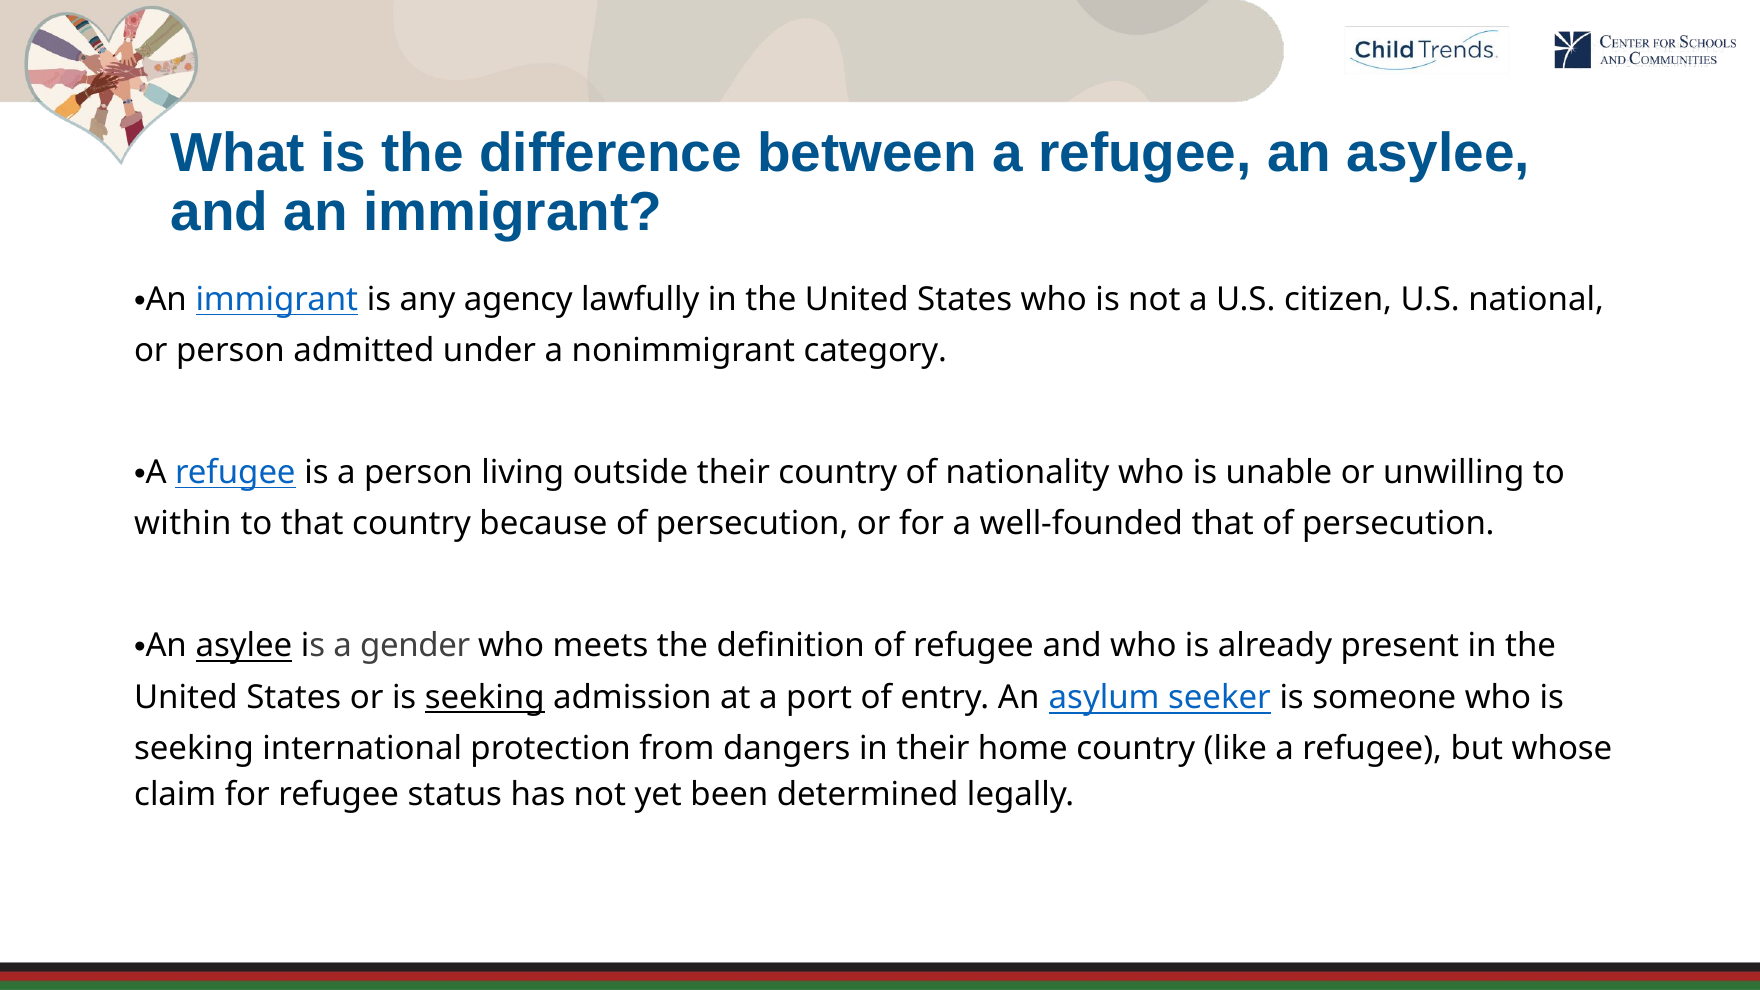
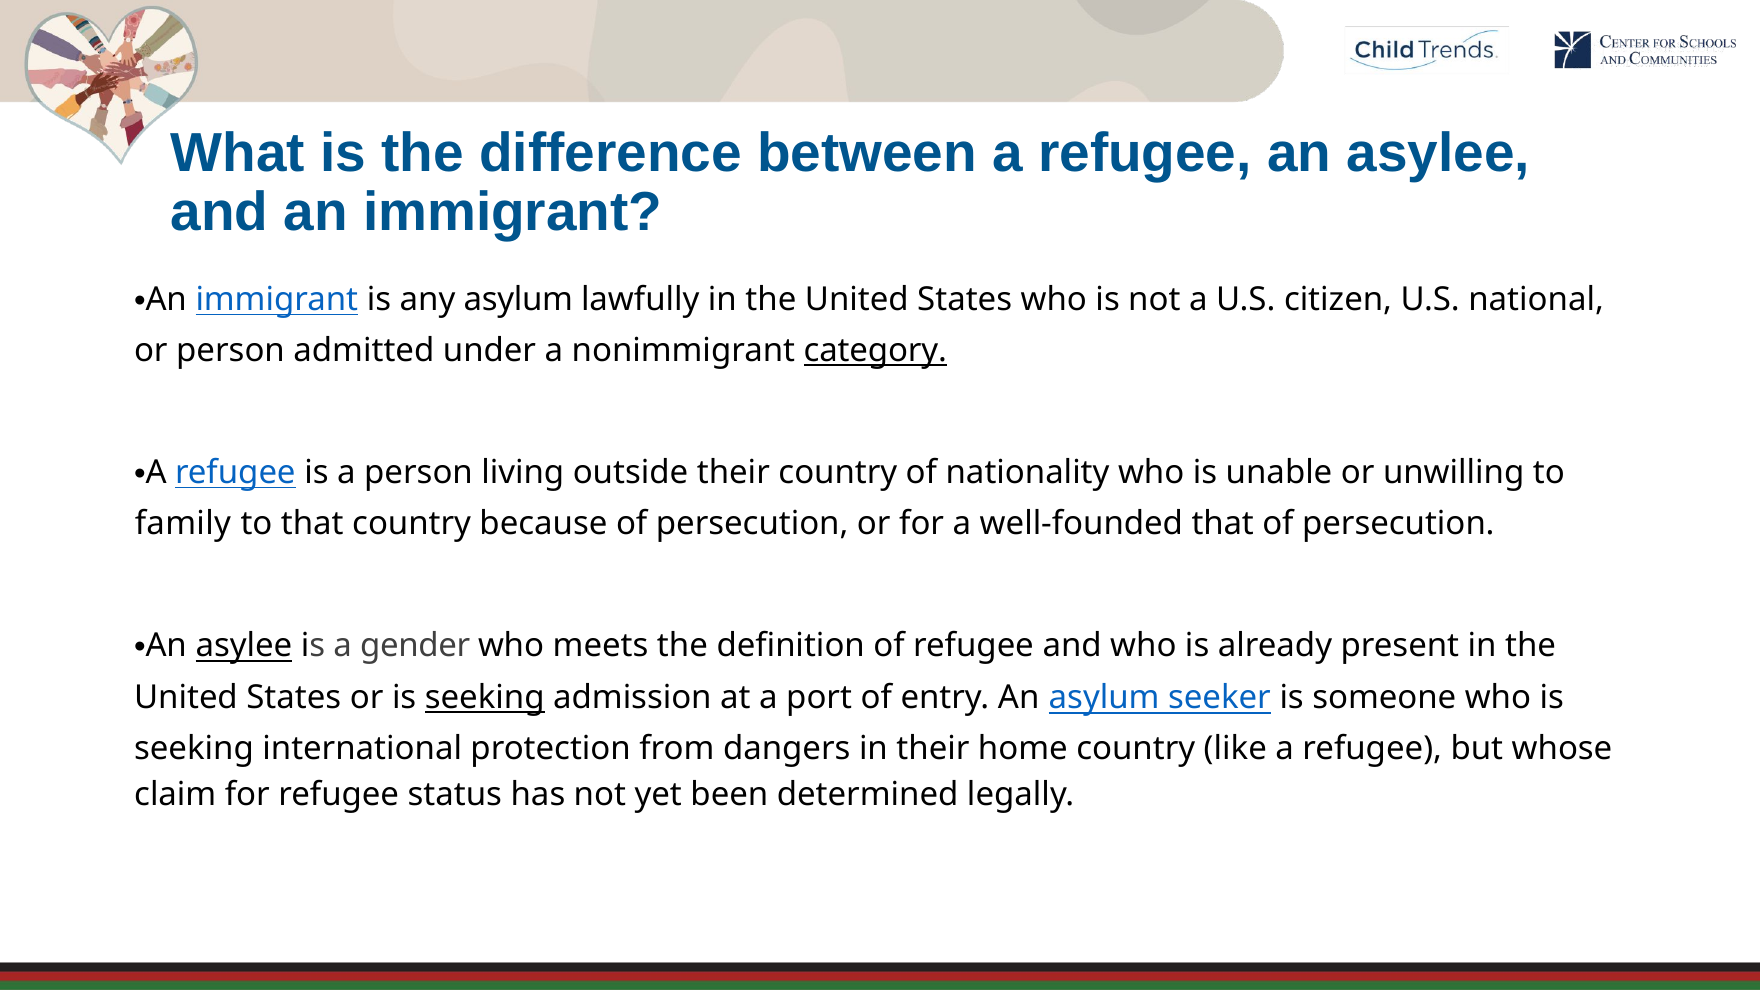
any agency: agency -> asylum
category underline: none -> present
within: within -> family
